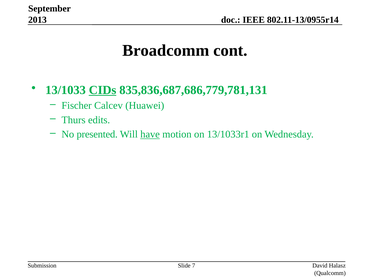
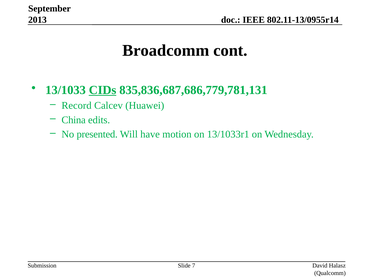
Fischer: Fischer -> Record
Thurs: Thurs -> China
have underline: present -> none
